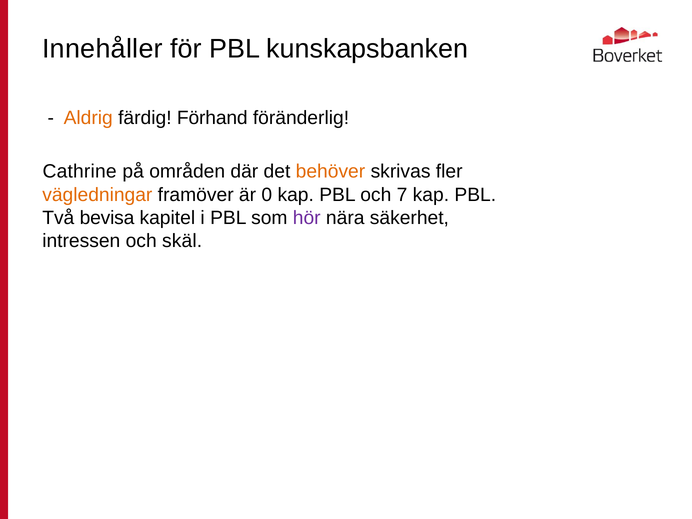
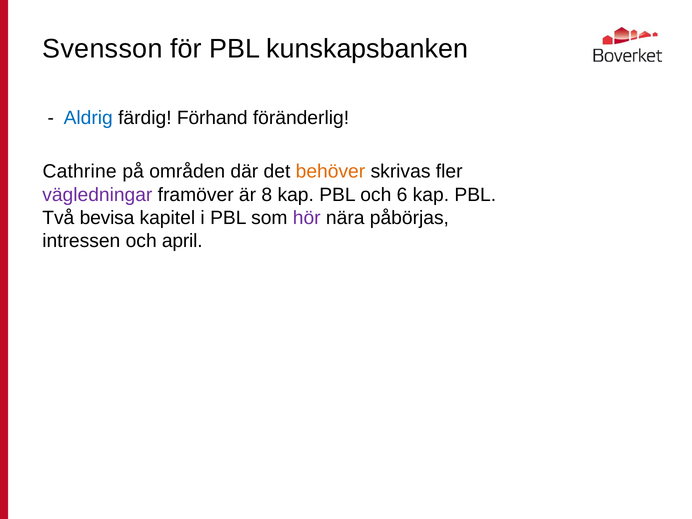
Innehåller: Innehåller -> Svensson
Aldrig colour: orange -> blue
vägledningar colour: orange -> purple
0: 0 -> 8
7: 7 -> 6
säkerhet: säkerhet -> påbörjas
skäl: skäl -> april
